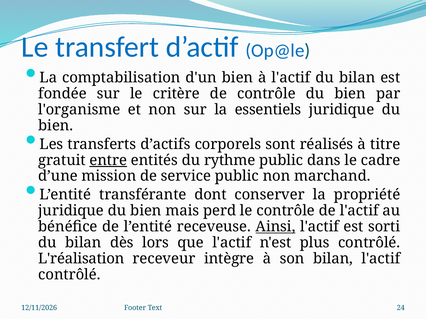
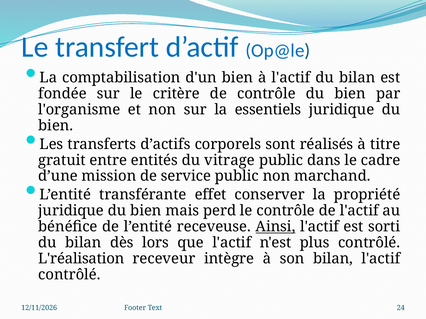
entre underline: present -> none
rythme: rythme -> vitrage
dont: dont -> effet
